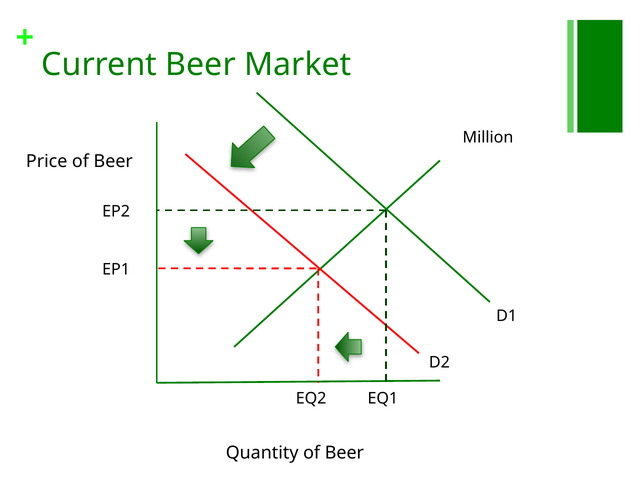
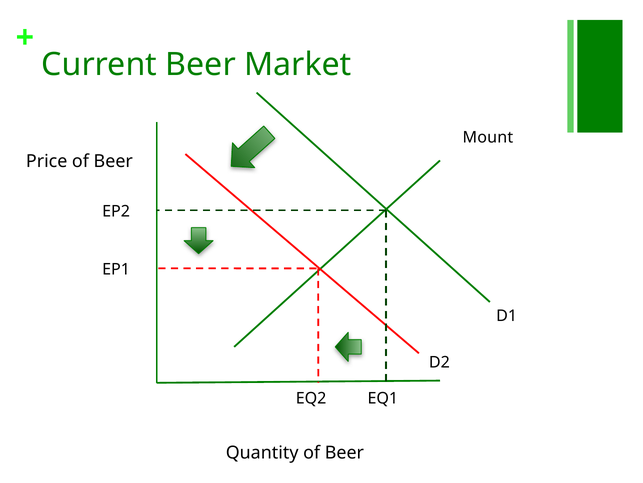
Million: Million -> Mount
